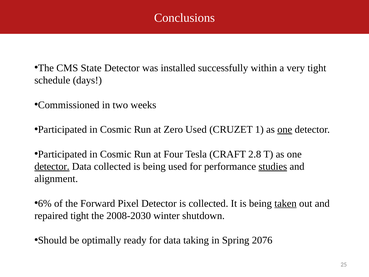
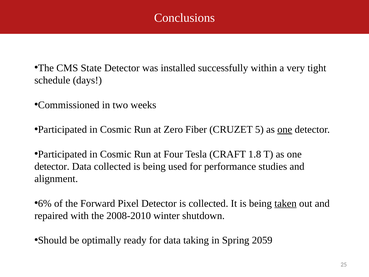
Zero Used: Used -> Fiber
1: 1 -> 5
2.8: 2.8 -> 1.8
detector at (52, 166) underline: present -> none
studies underline: present -> none
repaired tight: tight -> with
2008-2030: 2008-2030 -> 2008-2010
2076: 2076 -> 2059
